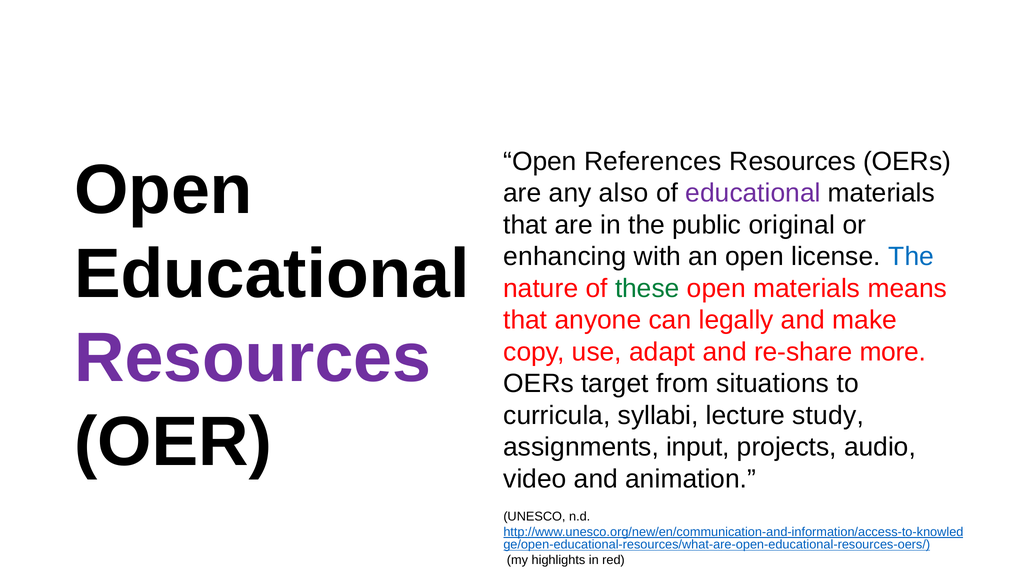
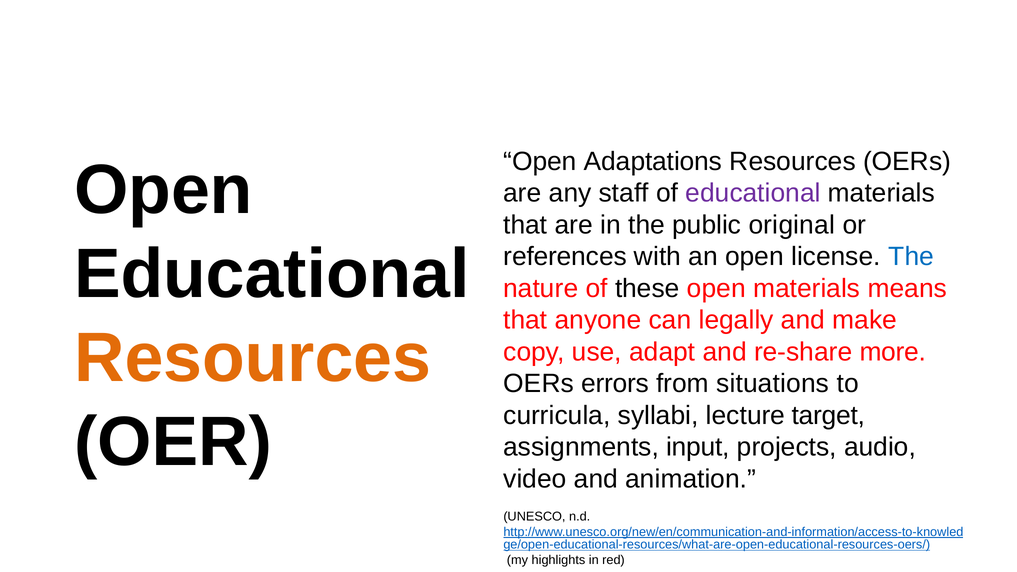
References: References -> Adaptations
also: also -> staff
enhancing: enhancing -> references
these colour: green -> black
Resources at (253, 358) colour: purple -> orange
target: target -> errors
study: study -> target
